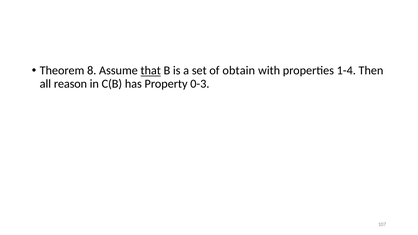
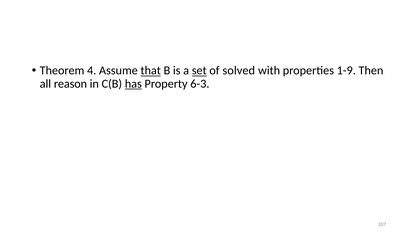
8: 8 -> 4
set underline: none -> present
obtain: obtain -> solved
1-4: 1-4 -> 1-9
has underline: none -> present
0-3: 0-3 -> 6-3
